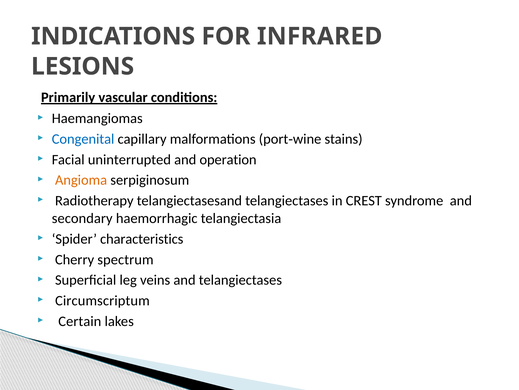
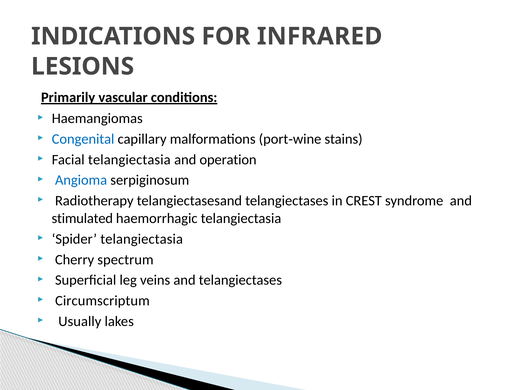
Facial uninterrupted: uninterrupted -> telangiectasia
Angioma colour: orange -> blue
secondary: secondary -> stimulated
Spider characteristics: characteristics -> telangiectasia
Certain: Certain -> Usually
